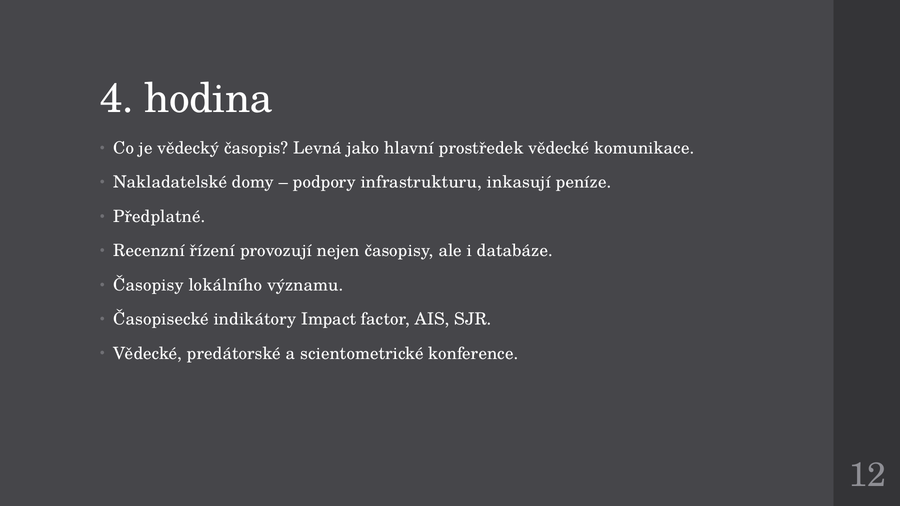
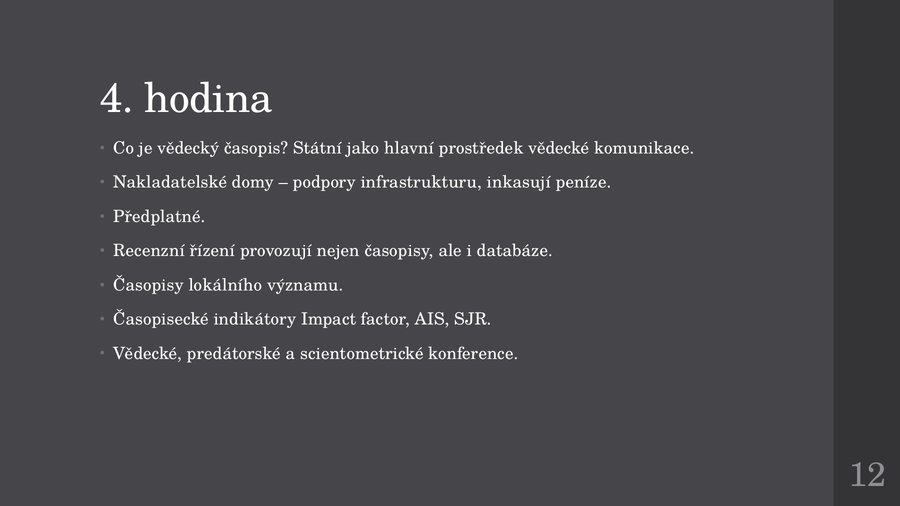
Levná: Levná -> Státní
